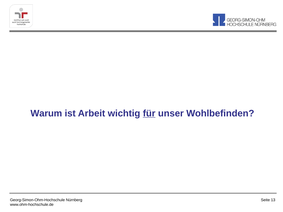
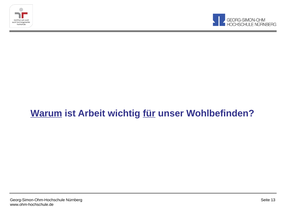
Warum underline: none -> present
